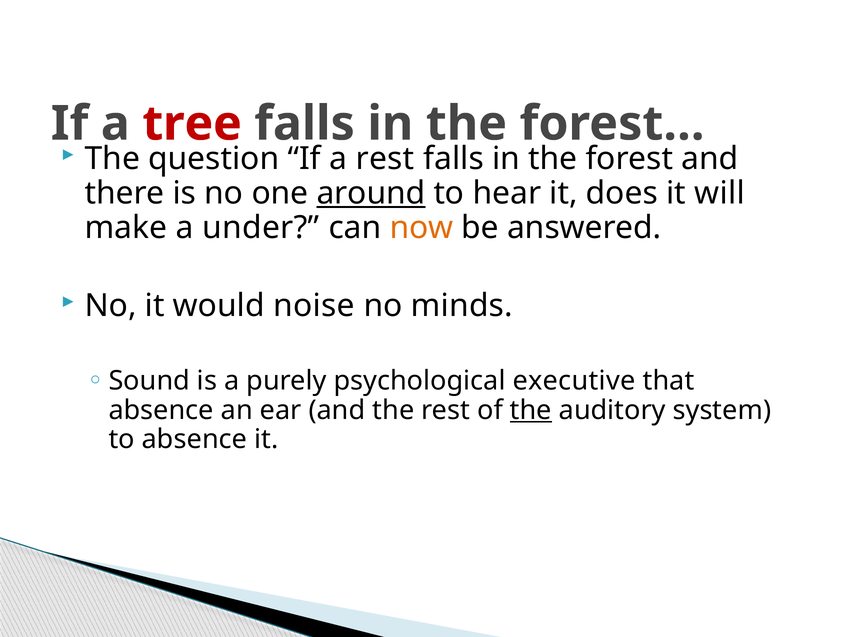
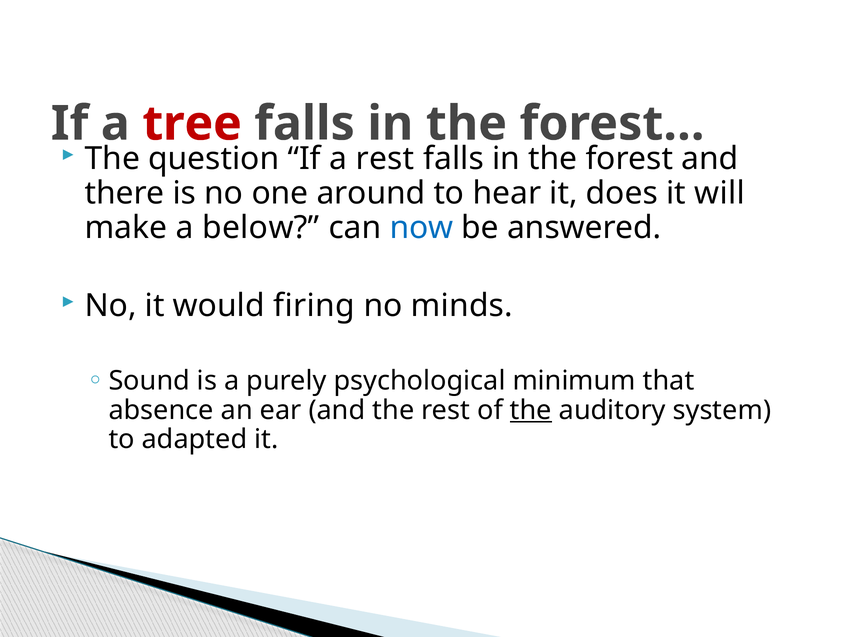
around underline: present -> none
under: under -> below
now colour: orange -> blue
noise: noise -> firing
executive: executive -> minimum
to absence: absence -> adapted
